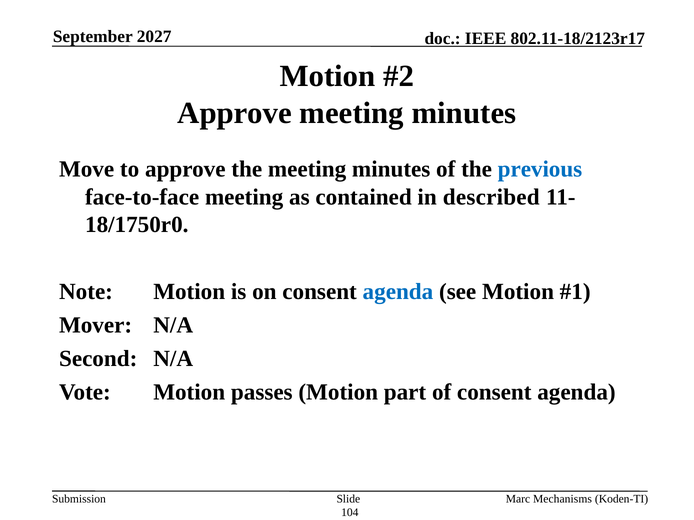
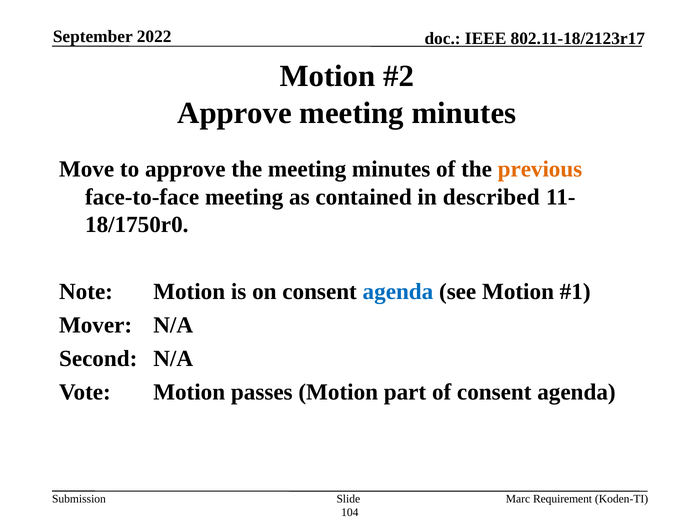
2027: 2027 -> 2022
previous colour: blue -> orange
Mechanisms: Mechanisms -> Requirement
